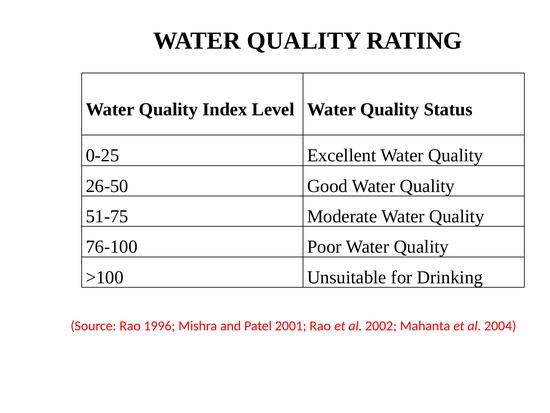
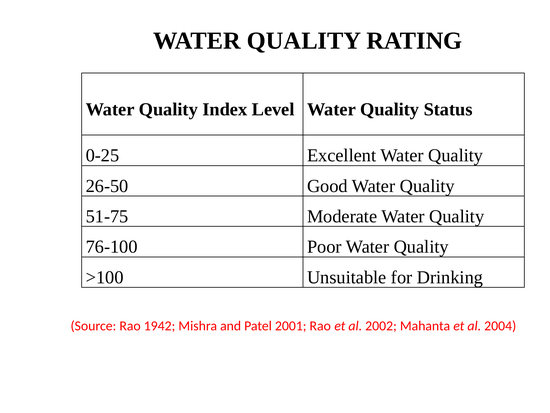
1996: 1996 -> 1942
